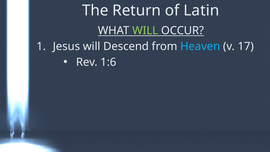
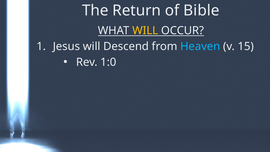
Latin: Latin -> Bible
WILL at (145, 31) colour: light green -> yellow
17: 17 -> 15
1:6: 1:6 -> 1:0
